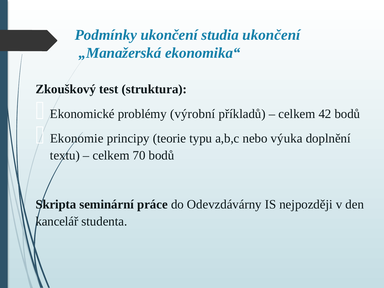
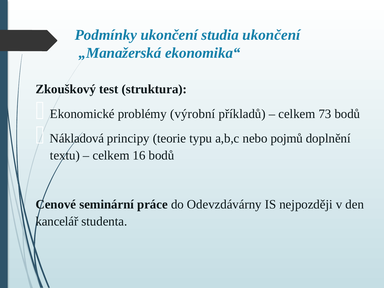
42: 42 -> 73
Ekonomie: Ekonomie -> Nákladová
výuka: výuka -> pojmů
70: 70 -> 16
Skripta: Skripta -> Cenové
